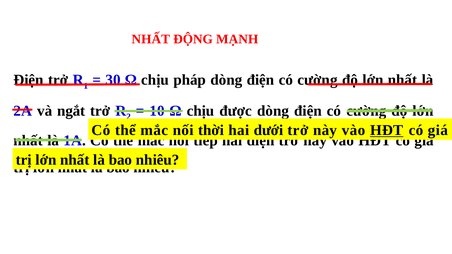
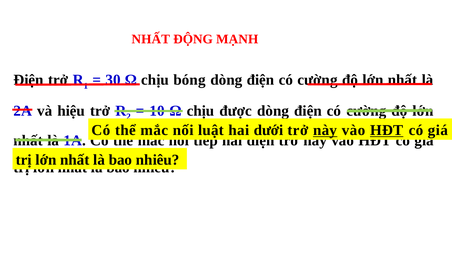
pháp: pháp -> bóng
ngắt: ngắt -> hiệu
thời: thời -> luật
này at (325, 130) underline: none -> present
